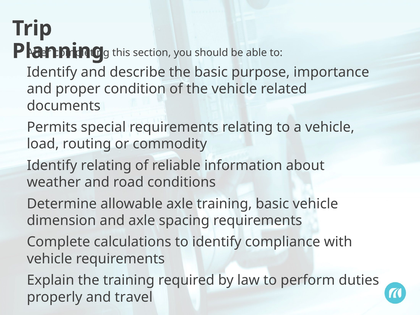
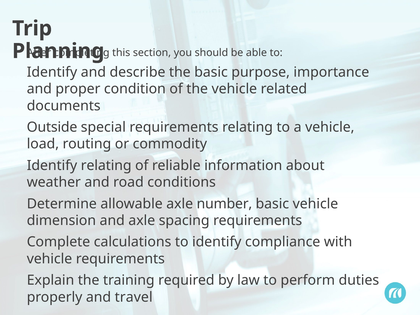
Permits: Permits -> Outside
axle training: training -> number
